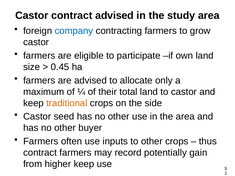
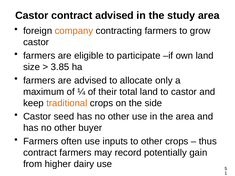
company colour: blue -> orange
0.45: 0.45 -> 3.85
higher keep: keep -> dairy
